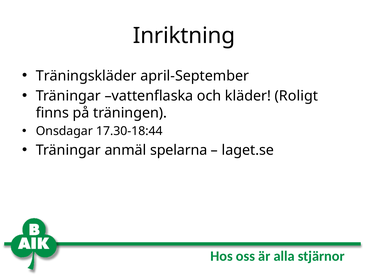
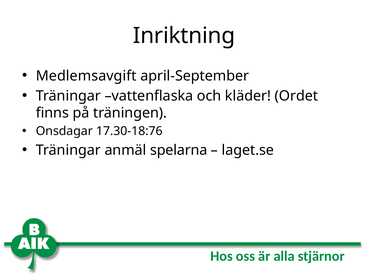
Träningskläder: Träningskläder -> Medlemsavgift
Roligt: Roligt -> Ordet
17.30-18:44: 17.30-18:44 -> 17.30-18:76
